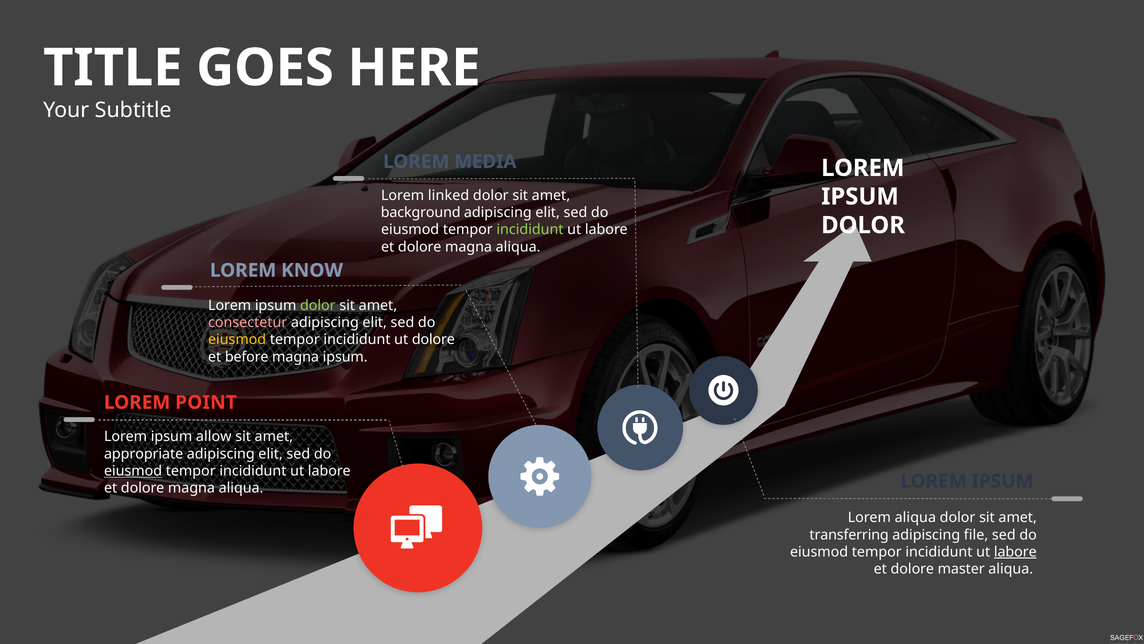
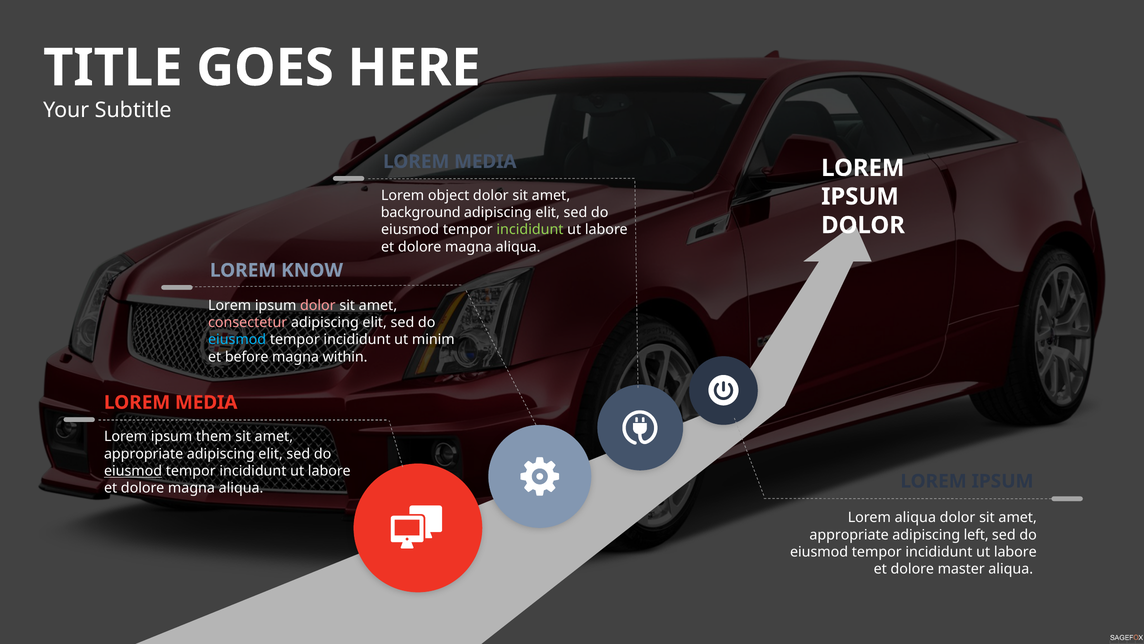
linked: linked -> object
dolor at (318, 305) colour: light green -> pink
eiusmod at (237, 339) colour: yellow -> light blue
ut dolore: dolore -> minim
magna ipsum: ipsum -> within
POINT at (206, 402): POINT -> MEDIA
allow: allow -> them
transferring at (849, 534): transferring -> appropriate
file: file -> left
labore at (1015, 552) underline: present -> none
